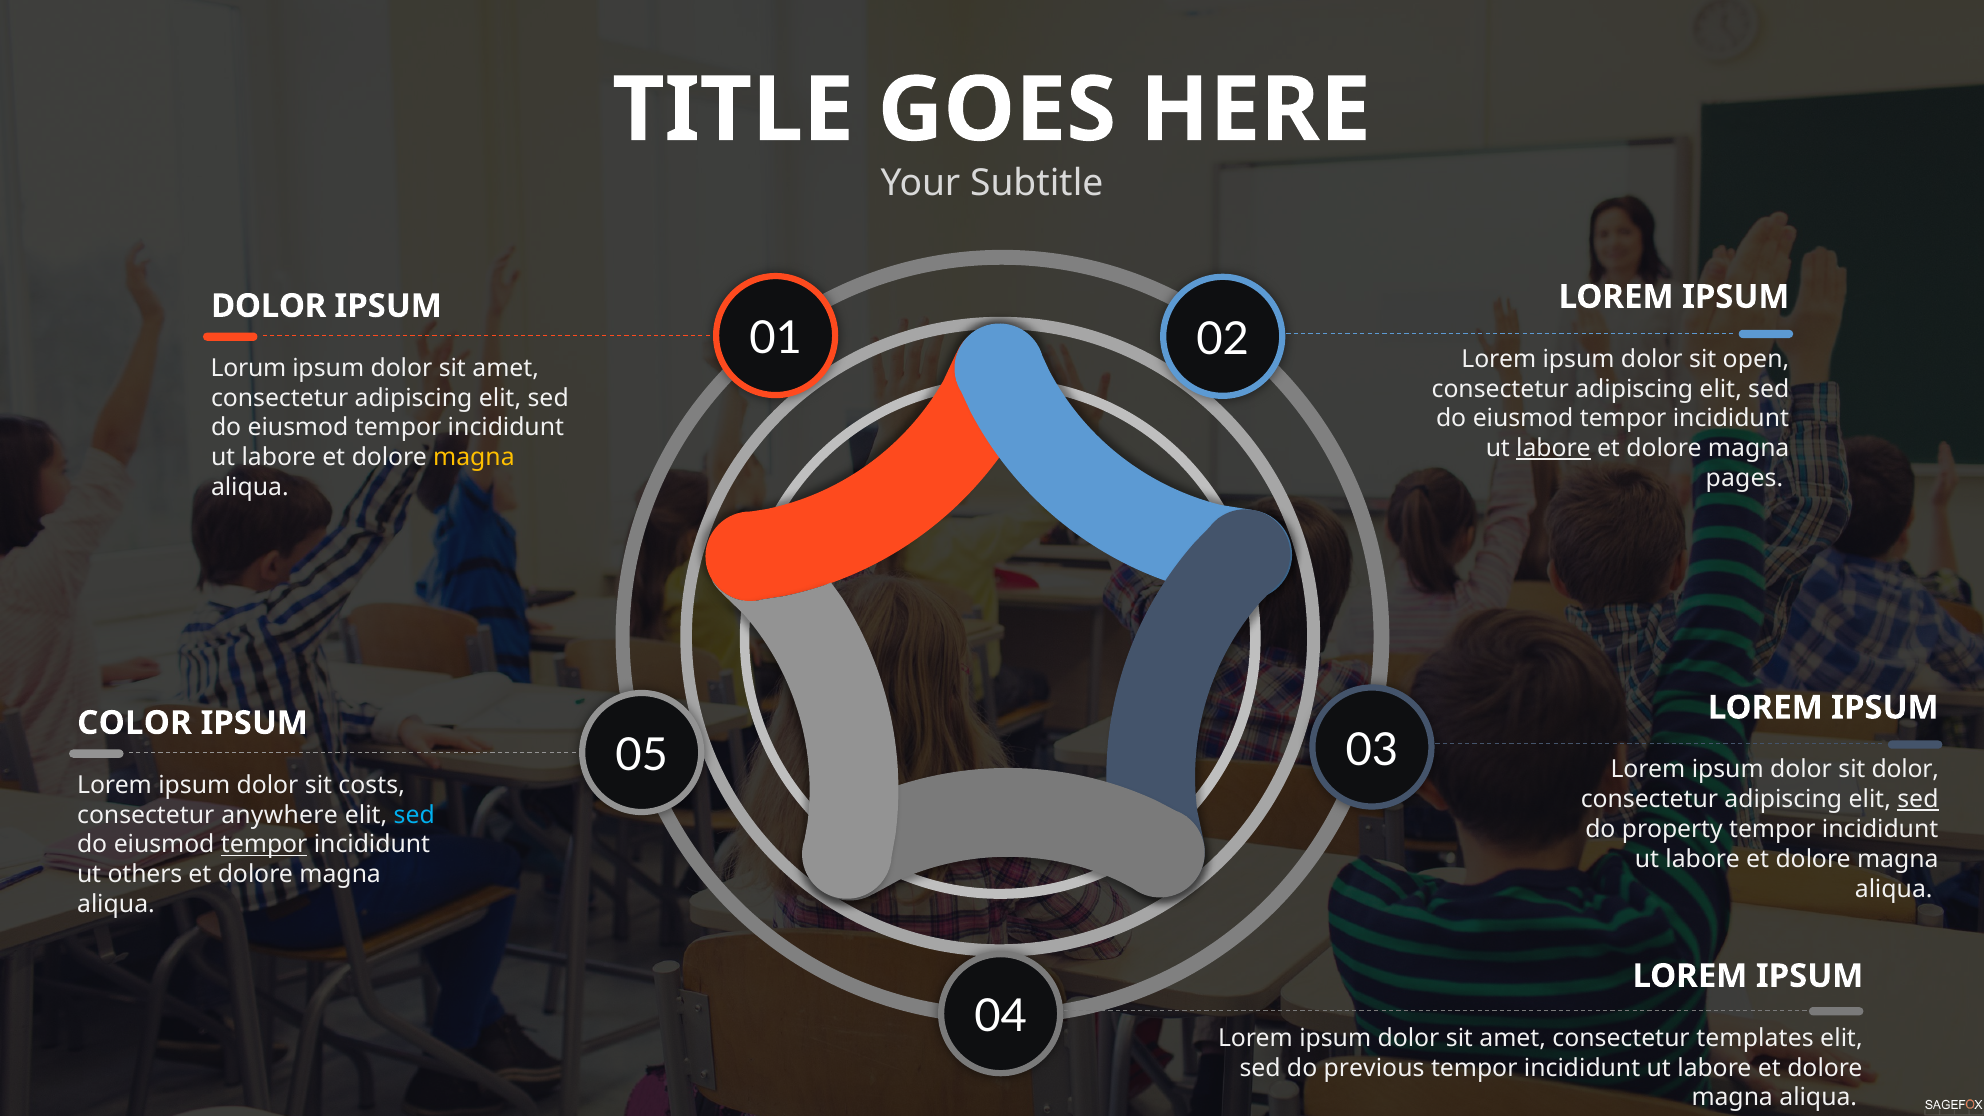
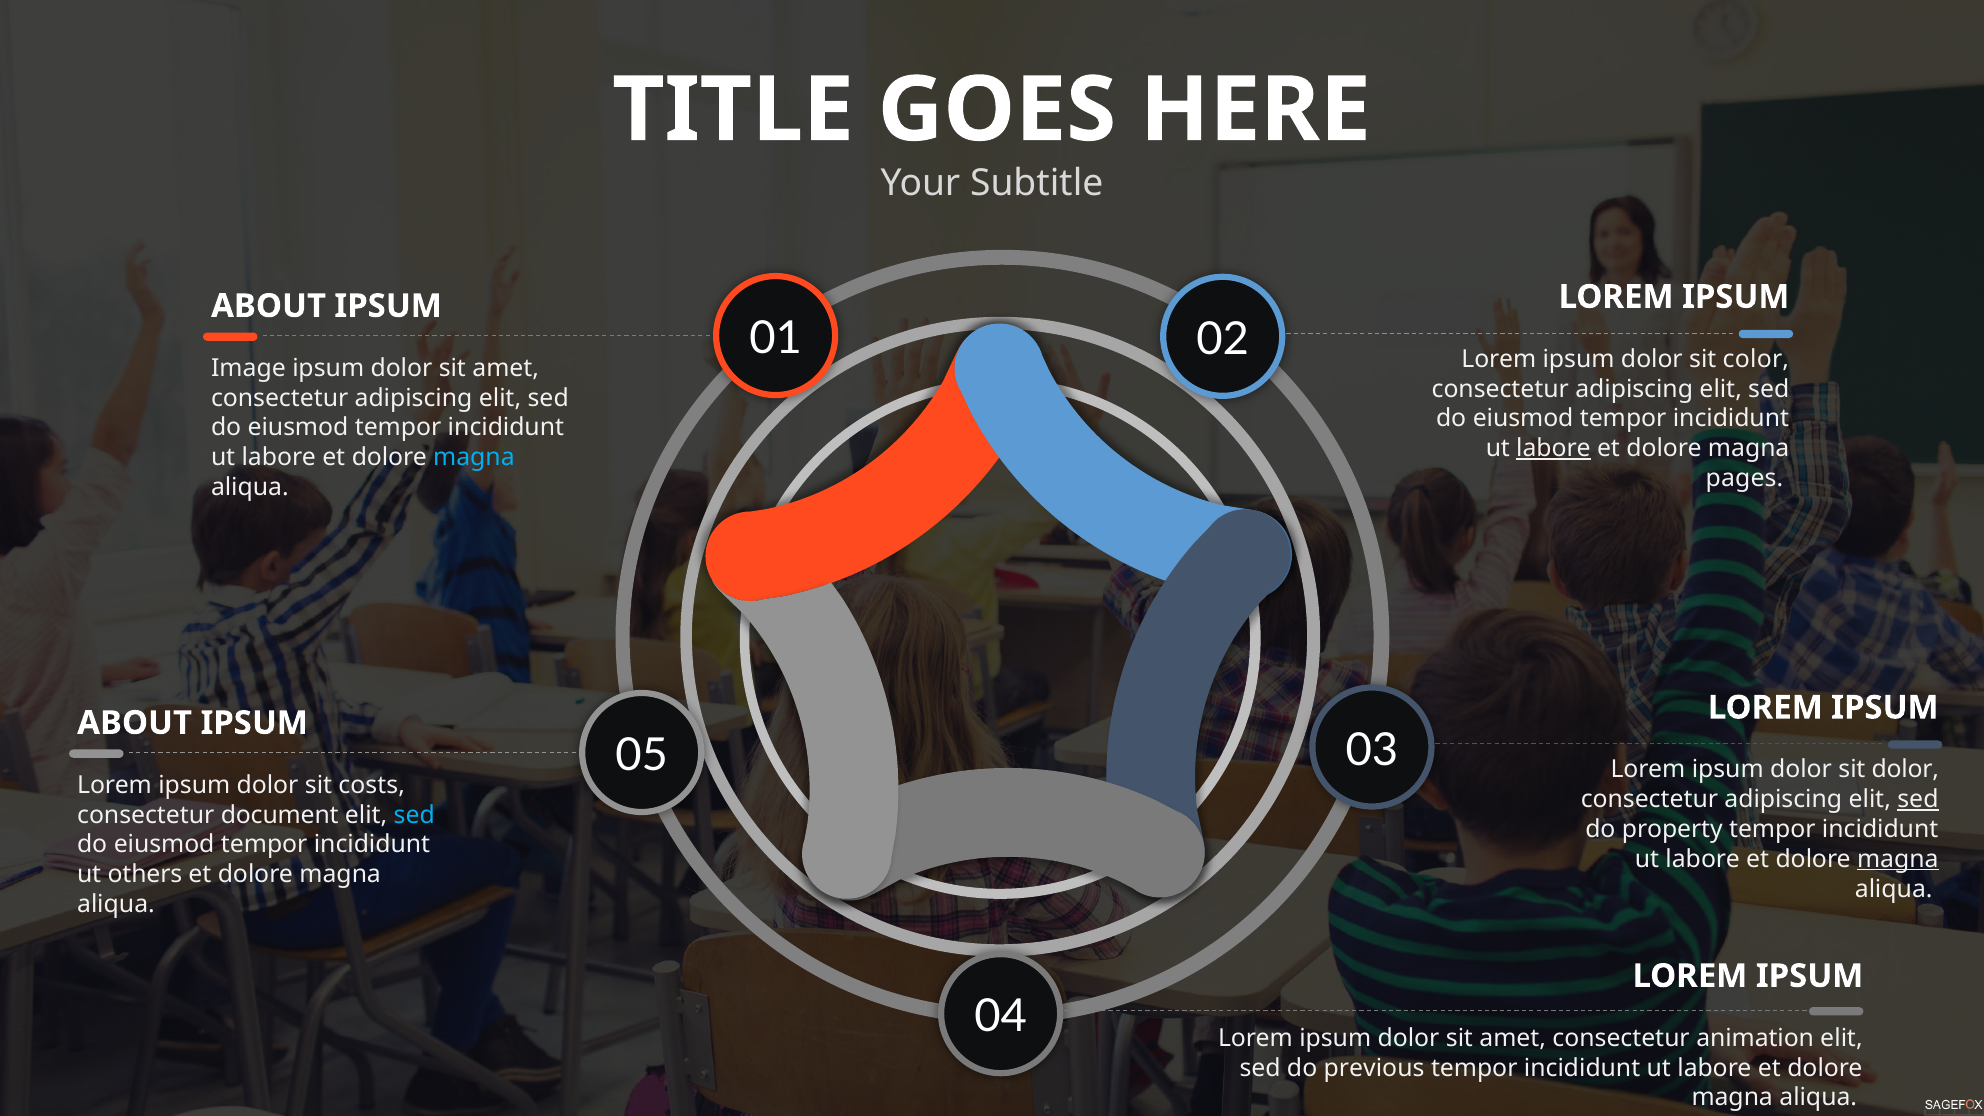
DOLOR at (269, 306): DOLOR -> ABOUT
open: open -> color
Lorum: Lorum -> Image
magna at (474, 457) colour: yellow -> light blue
COLOR at (134, 723): COLOR -> ABOUT
anywhere: anywhere -> document
tempor at (264, 845) underline: present -> none
magna at (1898, 859) underline: none -> present
templates: templates -> animation
